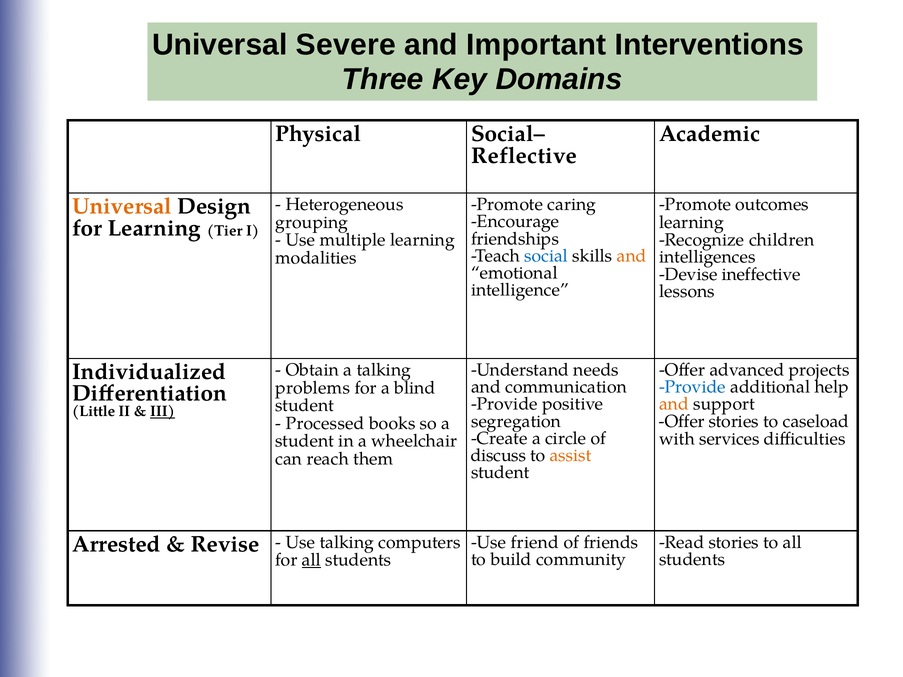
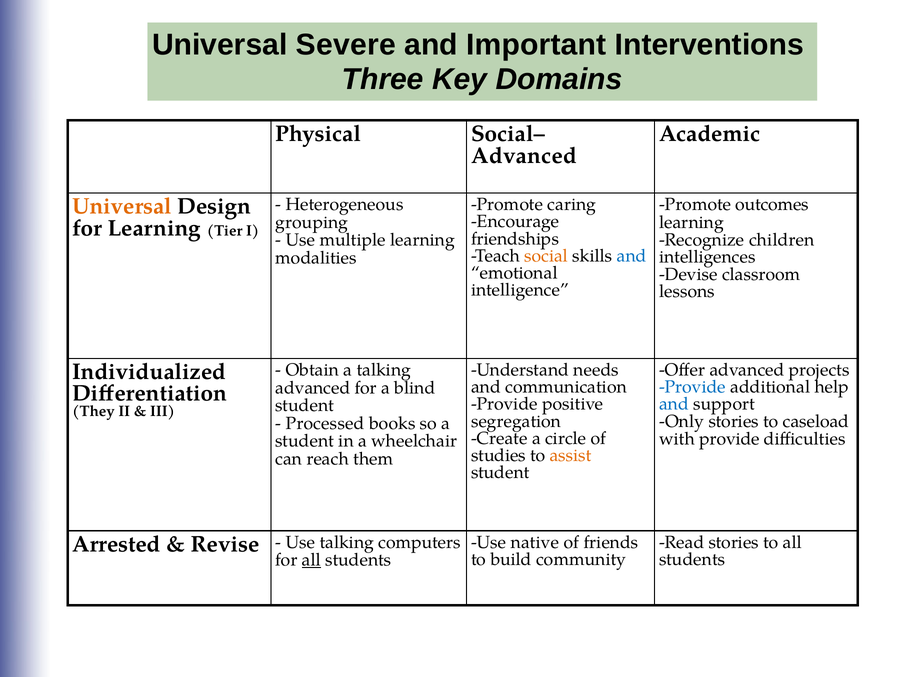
Reflective at (524, 156): Reflective -> Advanced
social colour: blue -> orange
and at (632, 256) colour: orange -> blue
ineffective: ineffective -> classroom
problems at (313, 388): problems -> advanced
and at (674, 404) colour: orange -> blue
Little: Little -> They
III underline: present -> none
Offer at (682, 421): Offer -> Only
with services: services -> provide
discuss: discuss -> studies
friend: friend -> native
